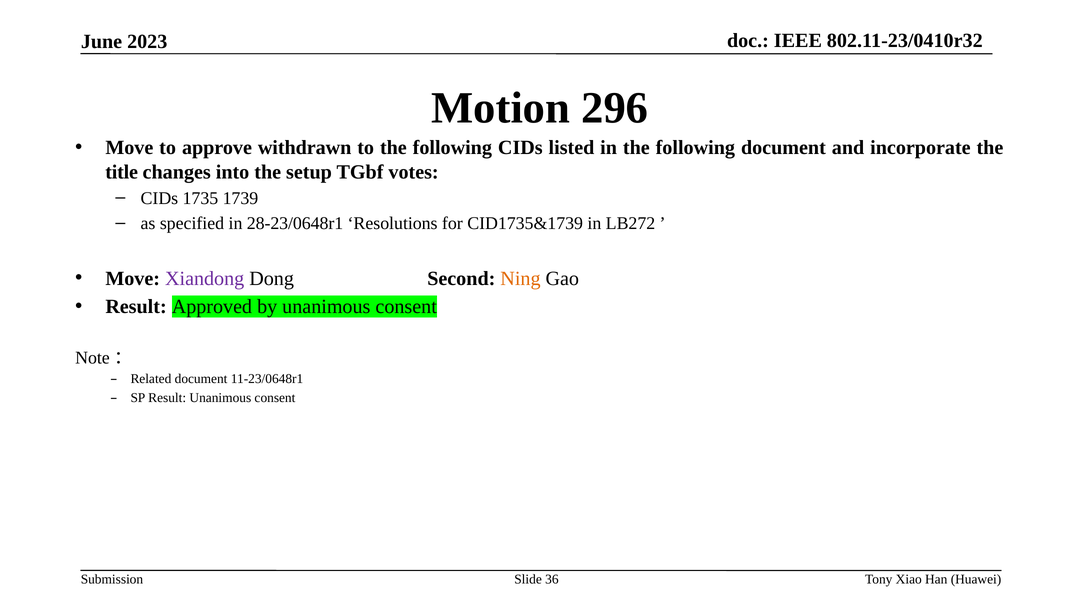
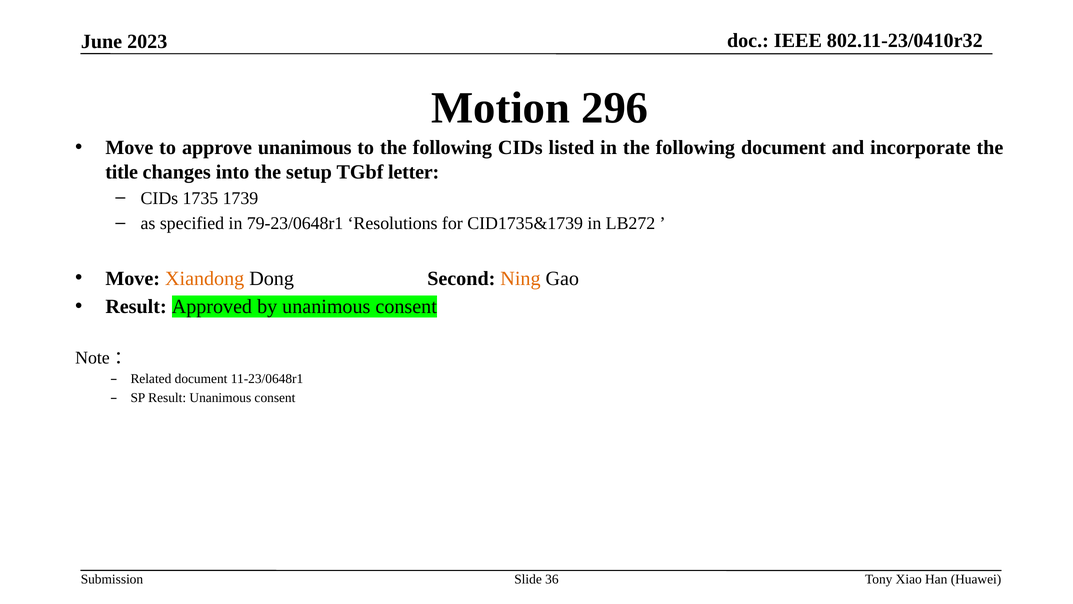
approve withdrawn: withdrawn -> unanimous
votes: votes -> letter
28-23/0648r1: 28-23/0648r1 -> 79-23/0648r1
Xiandong colour: purple -> orange
